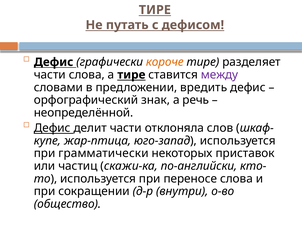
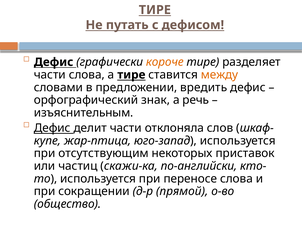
между colour: purple -> orange
неопределённой: неопределённой -> изъяснительным
грамматически: грамматически -> отсутствующим
внутри: внутри -> прямой
